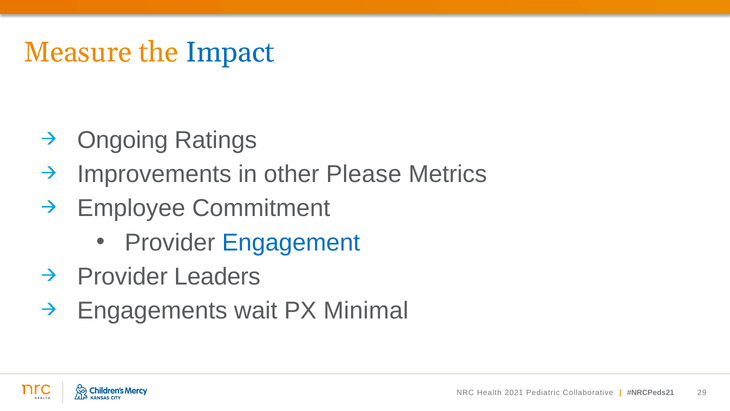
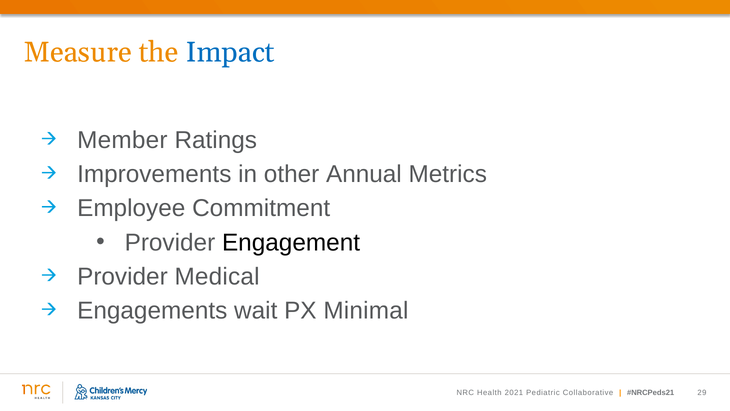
Ongoing: Ongoing -> Member
Please: Please -> Annual
Engagement colour: blue -> black
Leaders: Leaders -> Medical
